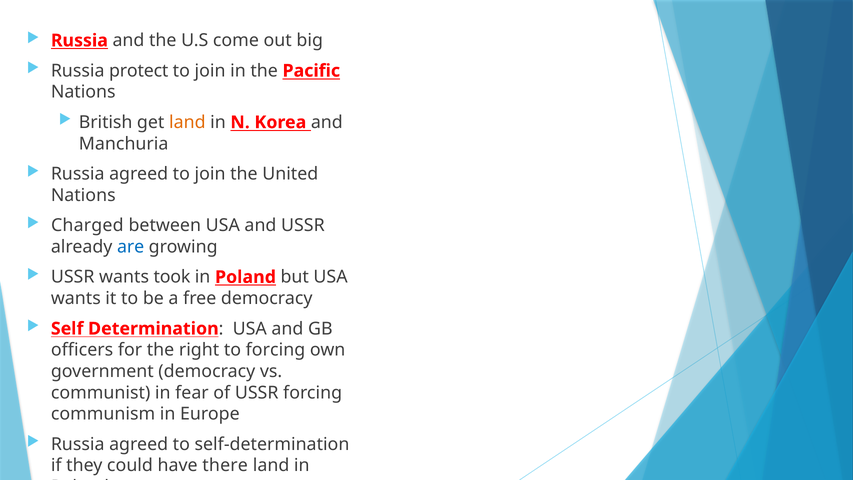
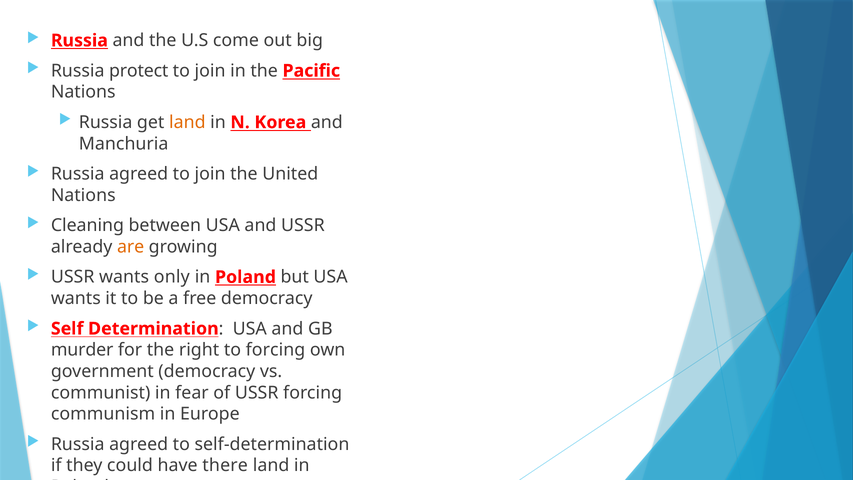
British at (106, 122): British -> Russia
Charged: Charged -> Cleaning
are colour: blue -> orange
took: took -> only
officers: officers -> murder
